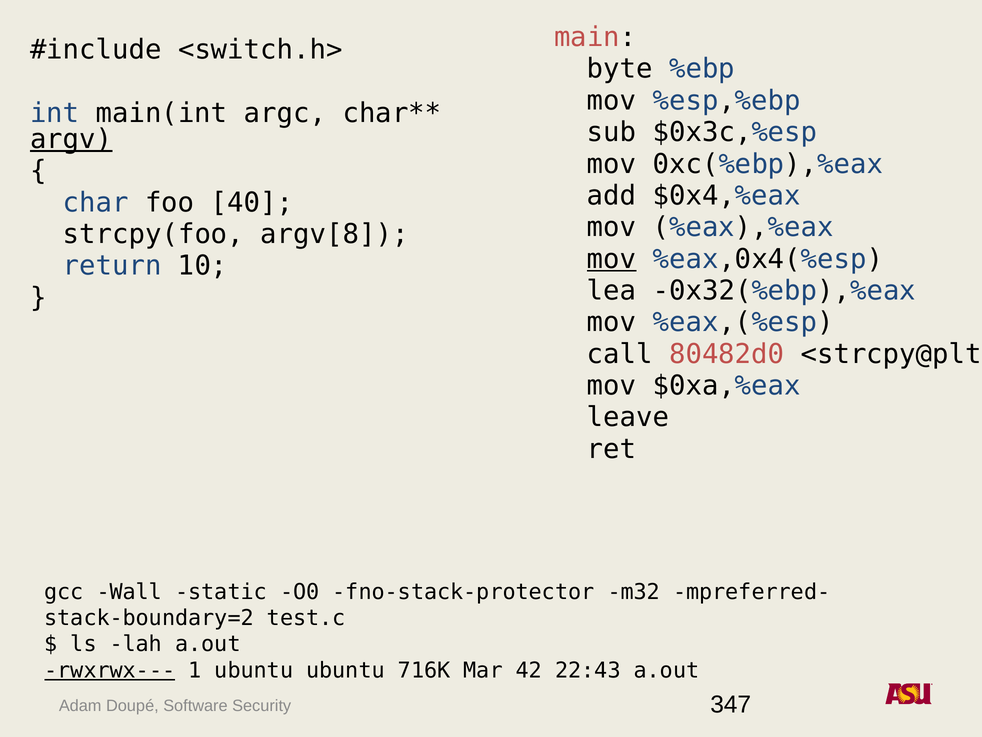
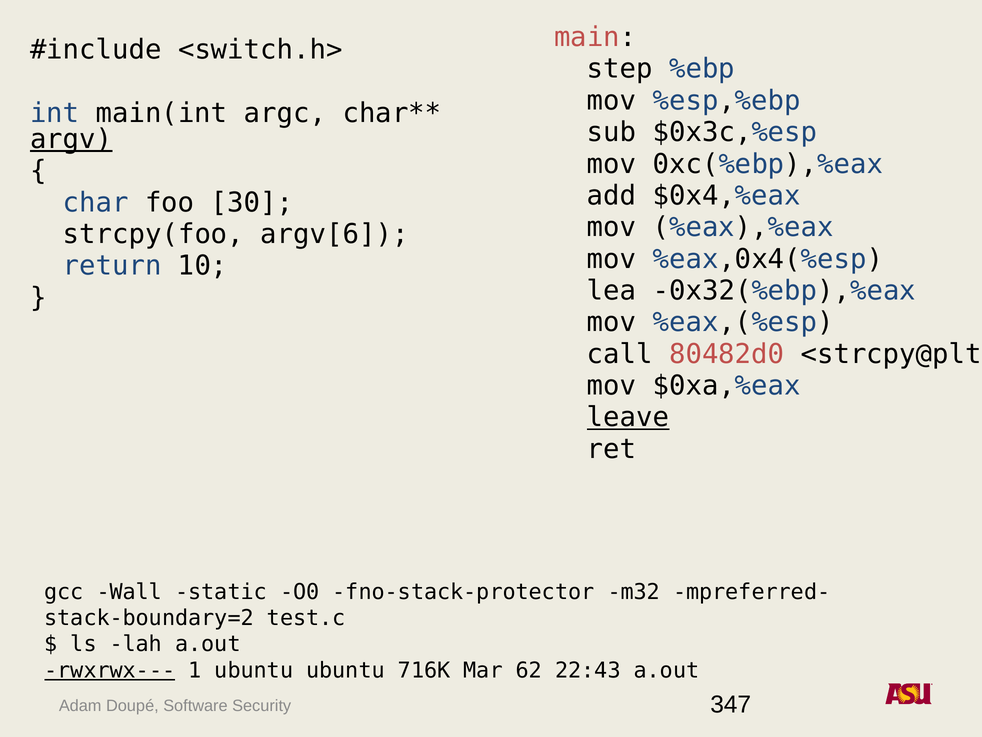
byte: byte -> step
40: 40 -> 30
argv[8: argv[8 -> argv[6
mov at (612, 259) underline: present -> none
leave underline: none -> present
42: 42 -> 62
